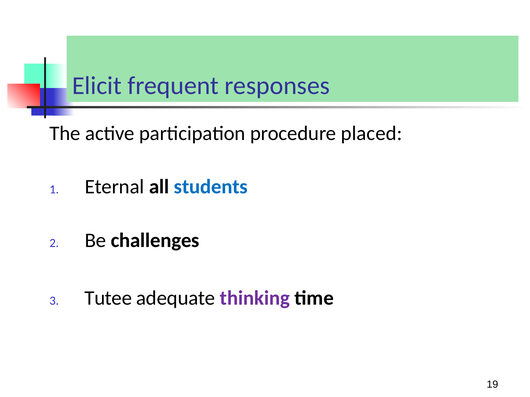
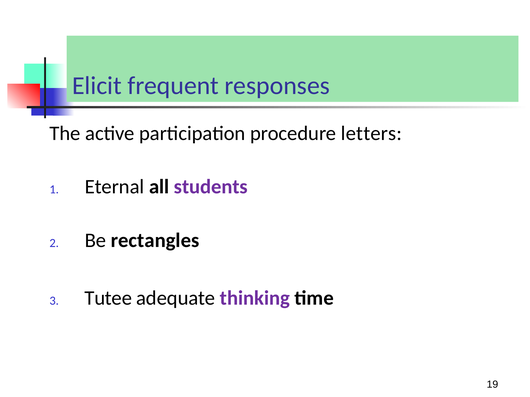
placed: placed -> letters
students colour: blue -> purple
challenges: challenges -> rectangles
